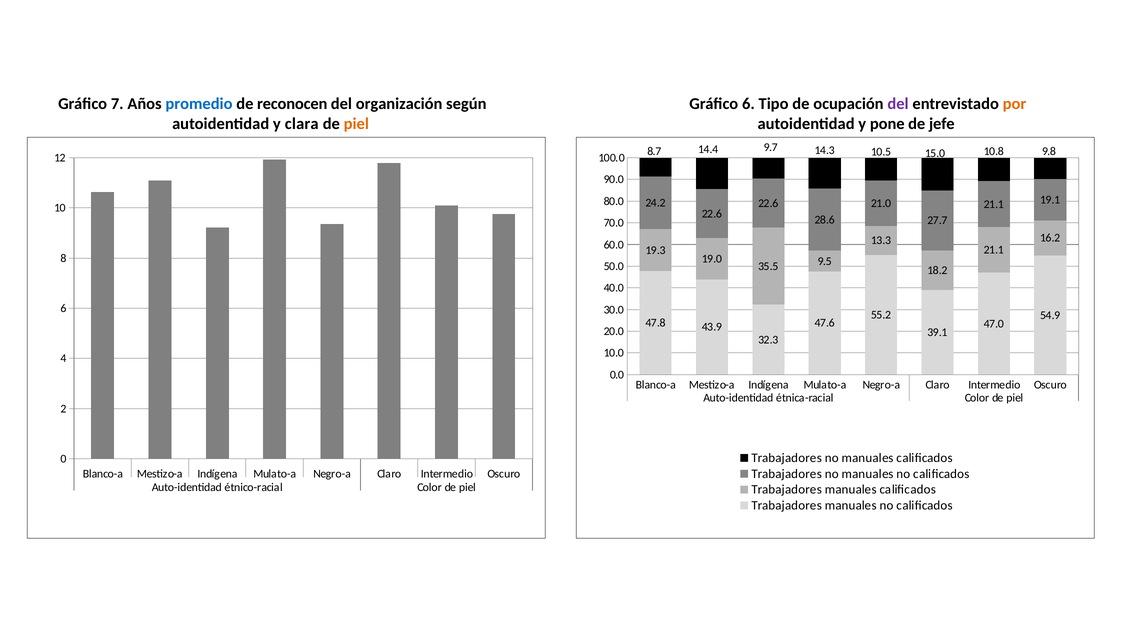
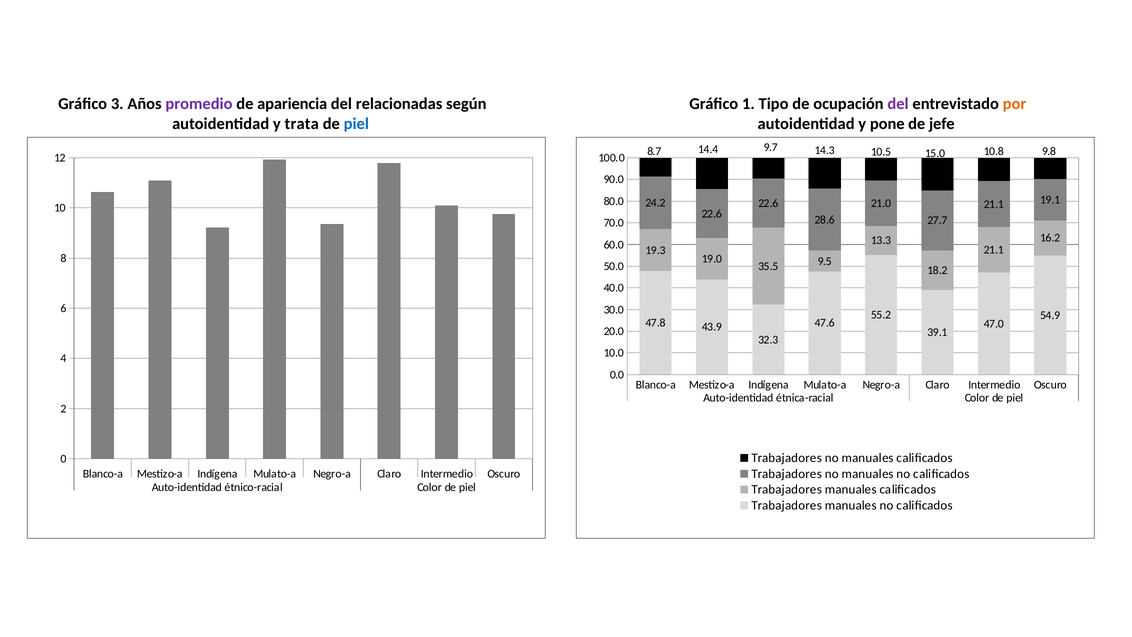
7: 7 -> 3
promedio colour: blue -> purple
reconocen: reconocen -> apariencia
organización: organización -> relacionadas
Gráfico 6: 6 -> 1
clara: clara -> trata
piel at (356, 124) colour: orange -> blue
